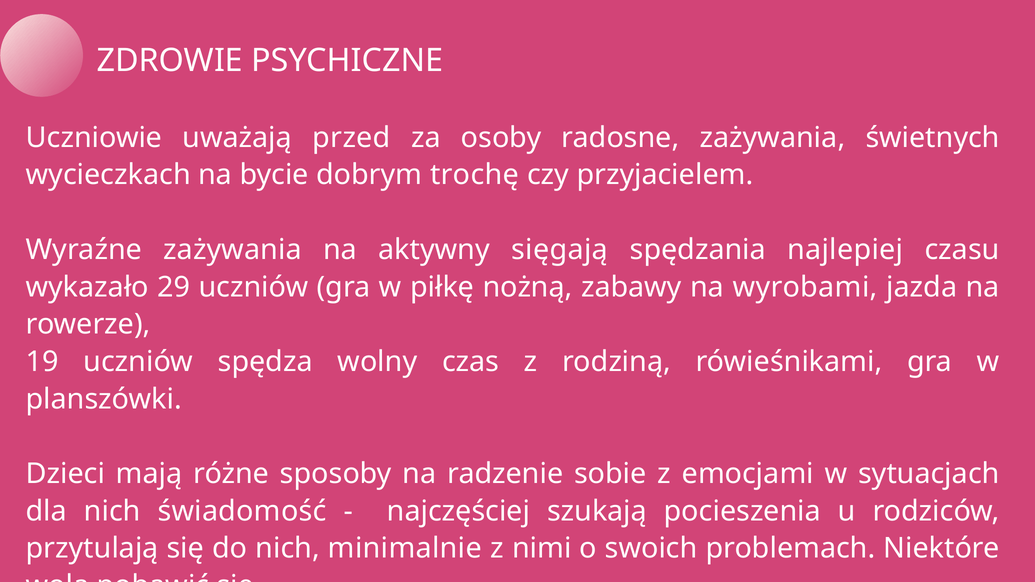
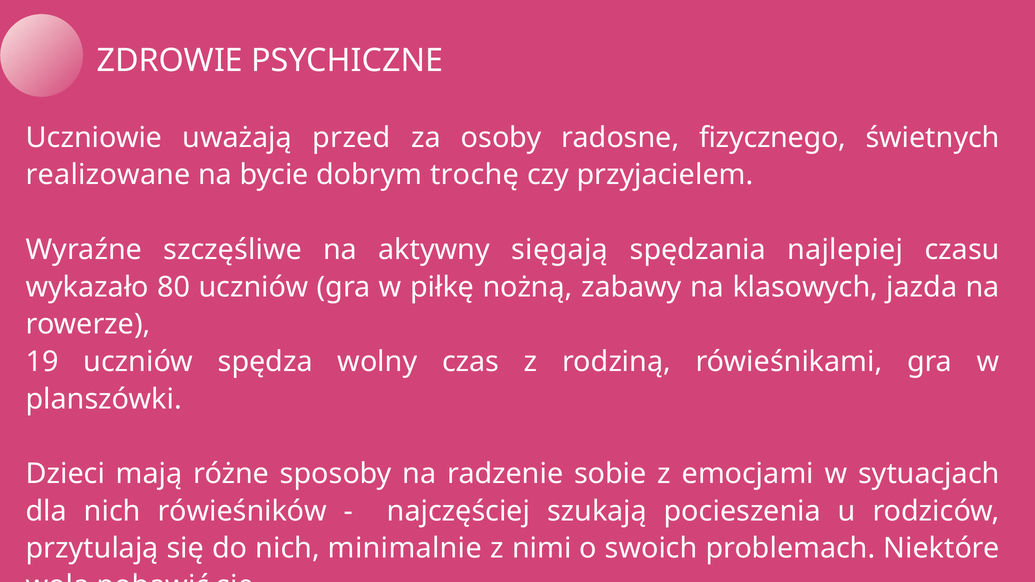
radosne zażywania: zażywania -> fizycznego
wycieczkach: wycieczkach -> realizowane
Wyraźne zażywania: zażywania -> szczęśliwe
29: 29 -> 80
wyrobami: wyrobami -> klasowych
świadomość: świadomość -> rówieśników
